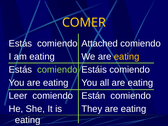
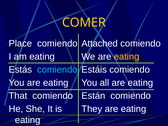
Estás at (20, 43): Estás -> Place
comiendo at (57, 70) colour: light green -> light blue
Leer: Leer -> That
